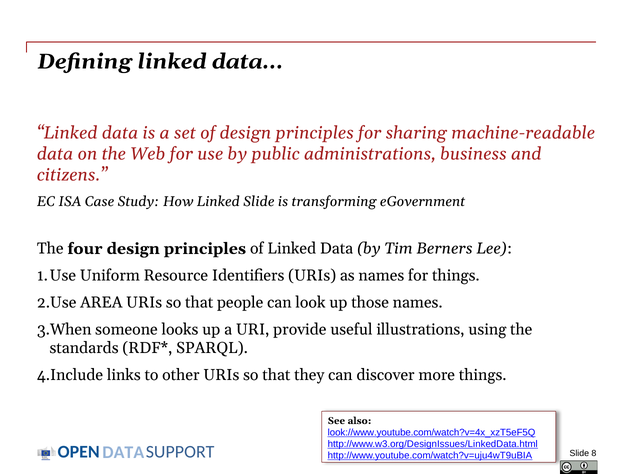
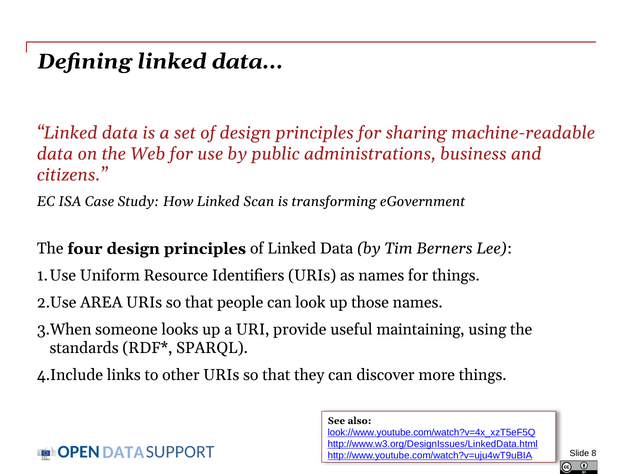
Linked Slide: Slide -> Scan
illustrations: illustrations -> maintaining
